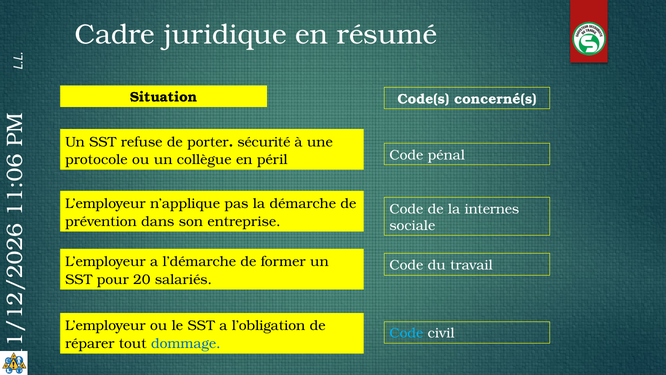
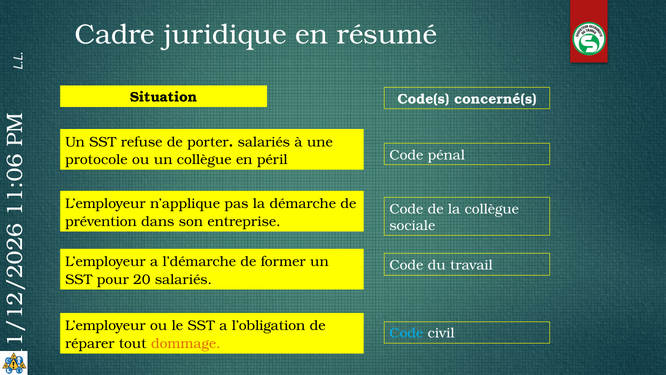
porter sécurité: sécurité -> salariés
la internes: internes -> collègue
dommage colour: blue -> orange
